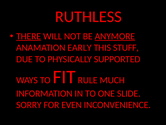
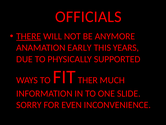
RUTHLESS: RUTHLESS -> OFFICIALS
ANYMORE underline: present -> none
STUFF: STUFF -> YEARS
RULE: RULE -> THER
